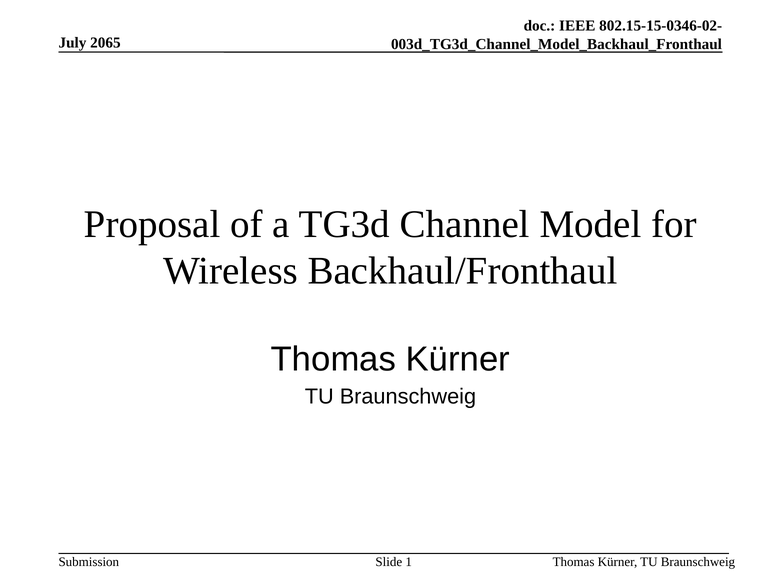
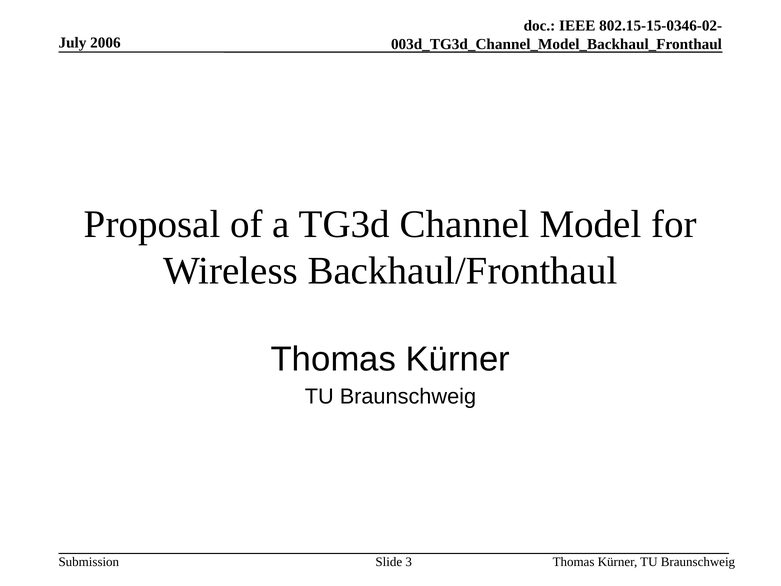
2065: 2065 -> 2006
1: 1 -> 3
